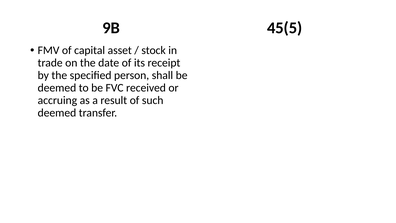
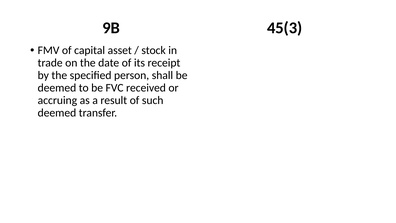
45(5: 45(5 -> 45(3
